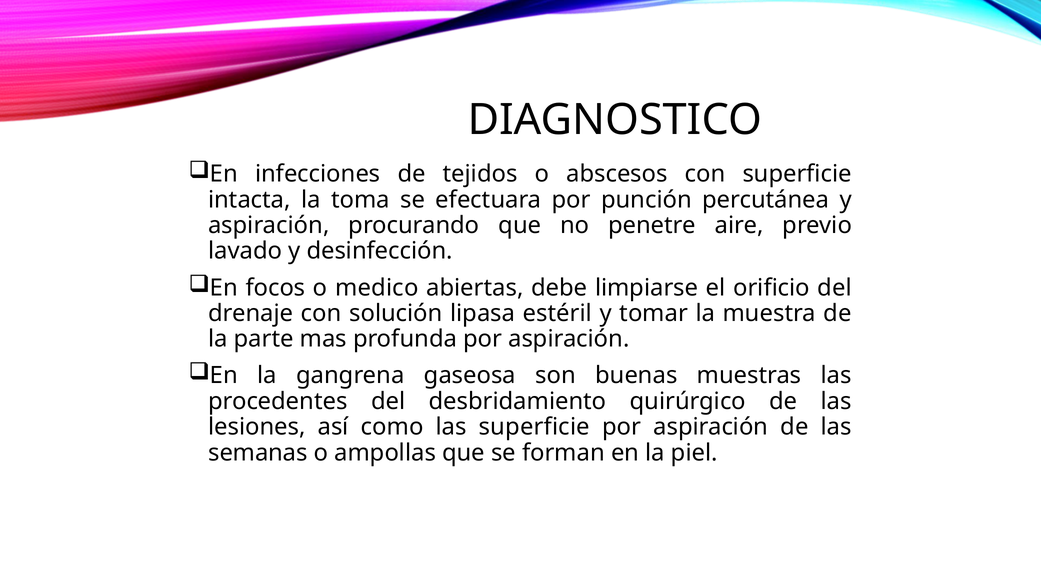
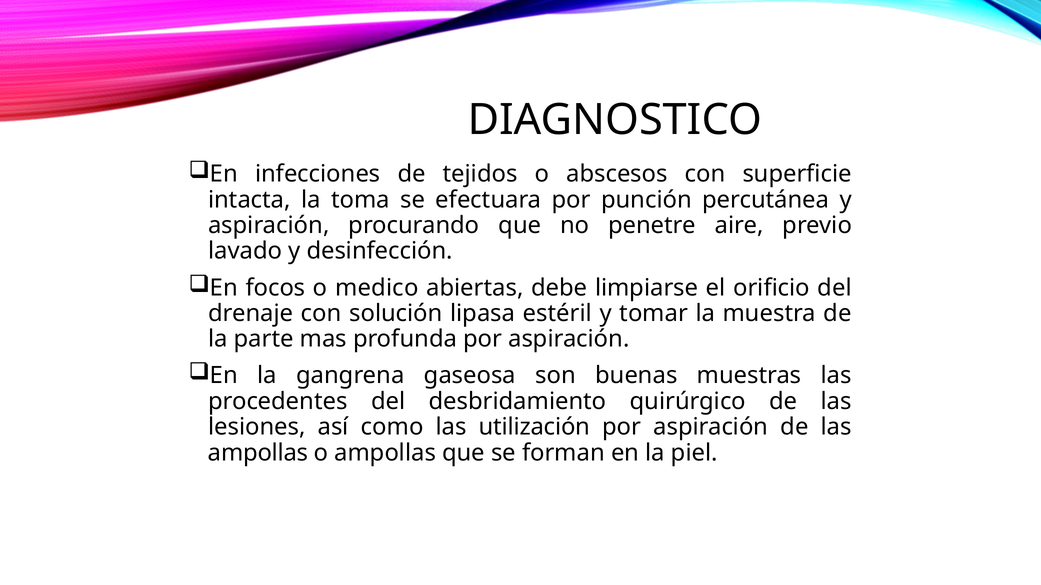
las superficie: superficie -> utilización
semanas at (258, 453): semanas -> ampollas
